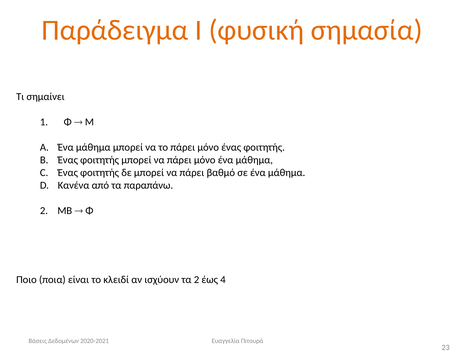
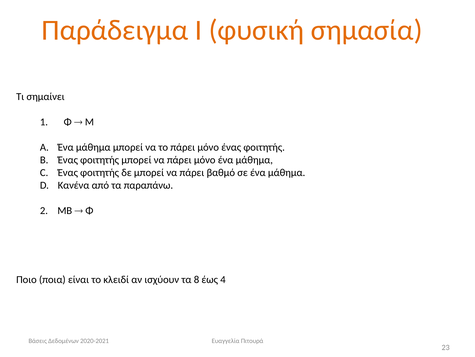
τα 2: 2 -> 8
